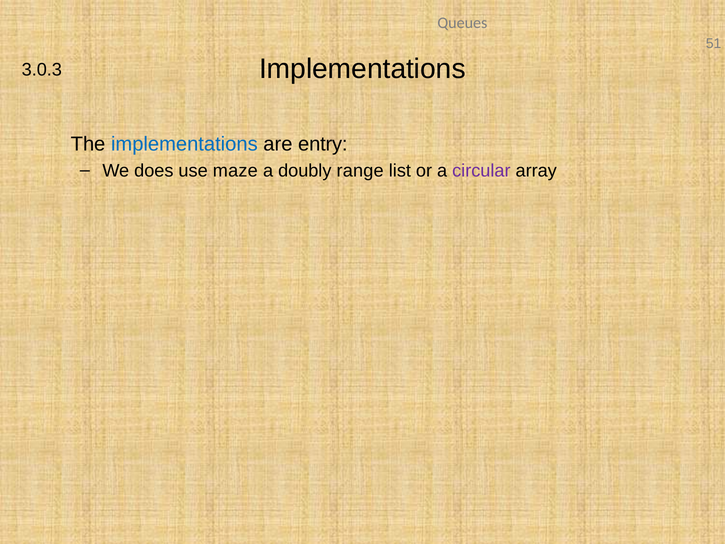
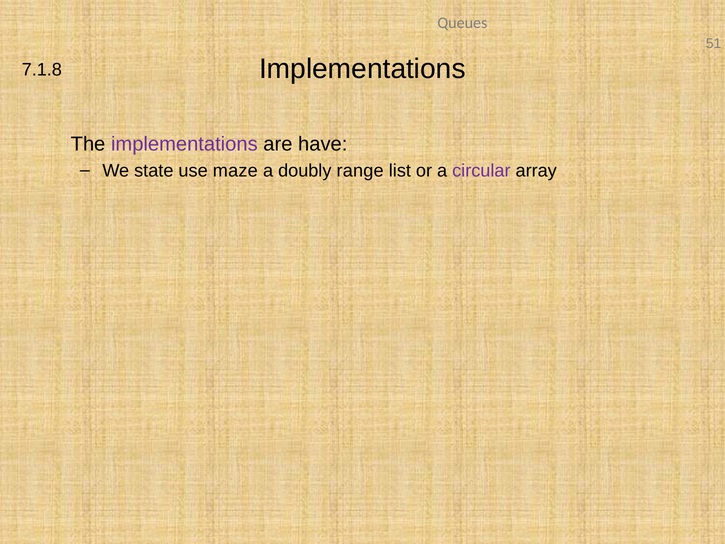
3.0.3: 3.0.3 -> 7.1.8
implementations at (184, 144) colour: blue -> purple
entry: entry -> have
does: does -> state
